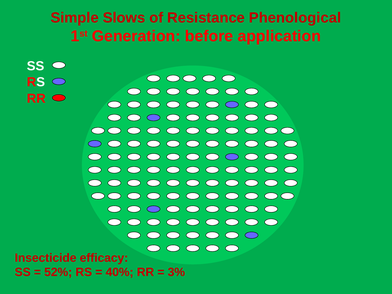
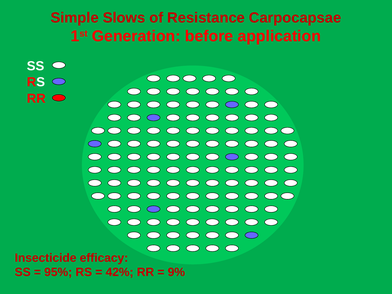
Phenological: Phenological -> Carpocapsae
52%: 52% -> 95%
40%: 40% -> 42%
3%: 3% -> 9%
